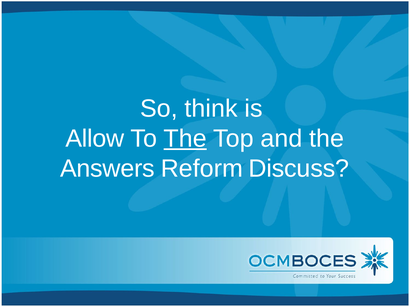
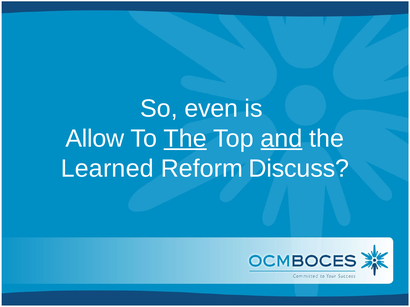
think: think -> even
and underline: none -> present
Answers: Answers -> Learned
